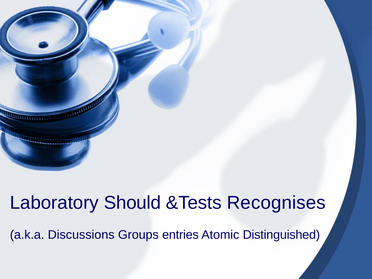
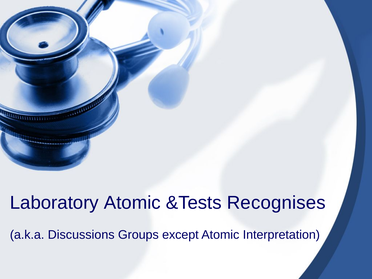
Laboratory Should: Should -> Atomic
entries: entries -> except
Distinguished: Distinguished -> Interpretation
